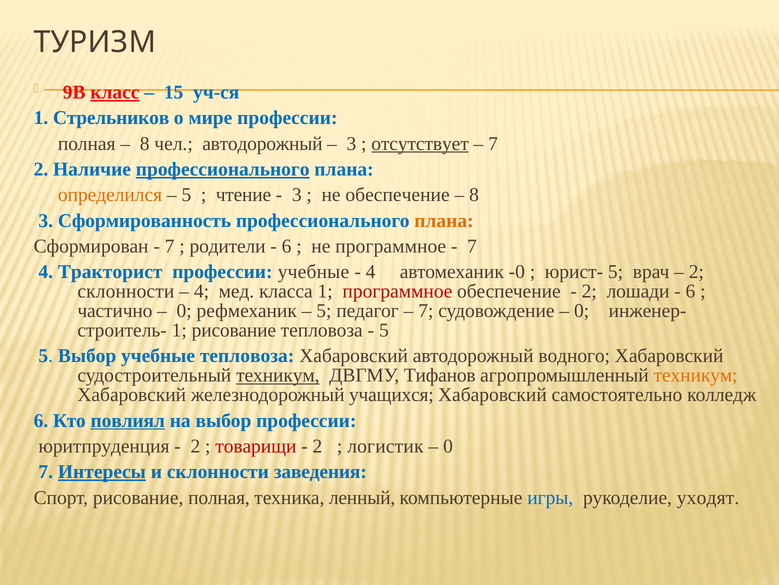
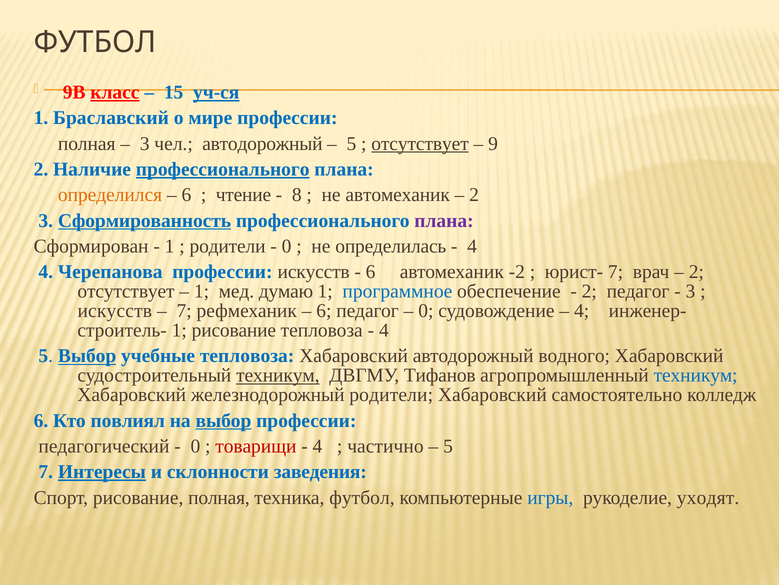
ТУРИЗМ at (95, 42): ТУРИЗМ -> ФУТБОЛ
уч-ся underline: none -> present
Стрельников: Стрельников -> Браславский
8 at (145, 143): 8 -> 3
3 at (351, 143): 3 -> 5
7 at (493, 143): 7 -> 9
5 at (186, 195): 5 -> 6
3 at (297, 195): 3 -> 8
не обеспечение: обеспечение -> автомеханик
8 at (474, 195): 8 -> 2
Сформированность underline: none -> present
плана at (444, 220) colour: orange -> purple
7 at (170, 246): 7 -> 1
6 at (287, 246): 6 -> 0
не программное: программное -> определилась
7 at (472, 246): 7 -> 4
Тракторист: Тракторист -> Черепанова
профессии учебные: учебные -> искусств
4 at (371, 272): 4 -> 6
-0: -0 -> -2
юрист- 5: 5 -> 7
склонности at (126, 291): склонности -> отсутствует
4 at (201, 291): 4 -> 1
класса: класса -> думаю
программное at (397, 291) colour: red -> blue
2 лошади: лошади -> педагог
6 at (690, 291): 6 -> 3
частично at (115, 311): частично -> искусств
0 at (184, 311): 0 -> 7
5 at (324, 311): 5 -> 6
7 at (426, 311): 7 -> 0
0 at (582, 311): 0 -> 4
5 at (384, 330): 5 -> 4
Выбор at (87, 356) underline: none -> present
техникум at (696, 375) colour: orange -> blue
железнодорожный учащихся: учащихся -> родители
повлиял underline: present -> none
выбор at (223, 420) underline: none -> present
юритпруденция: юритпруденция -> педагогический
2 at (195, 446): 2 -> 0
2 at (317, 446): 2 -> 4
логистик: логистик -> частично
0 at (448, 446): 0 -> 5
техника ленный: ленный -> футбол
